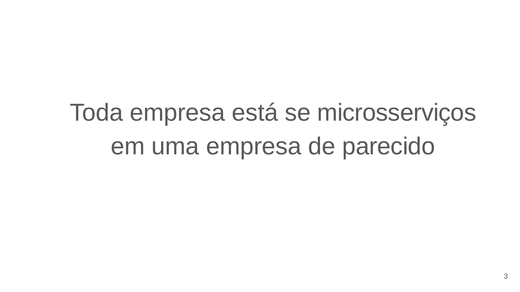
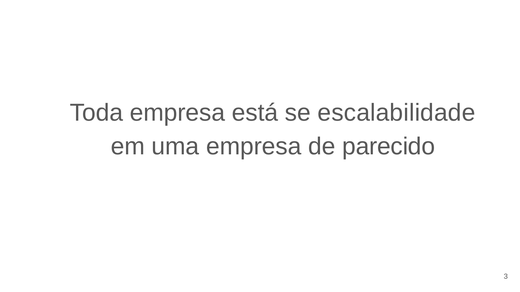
microsserviços: microsserviços -> escalabilidade
